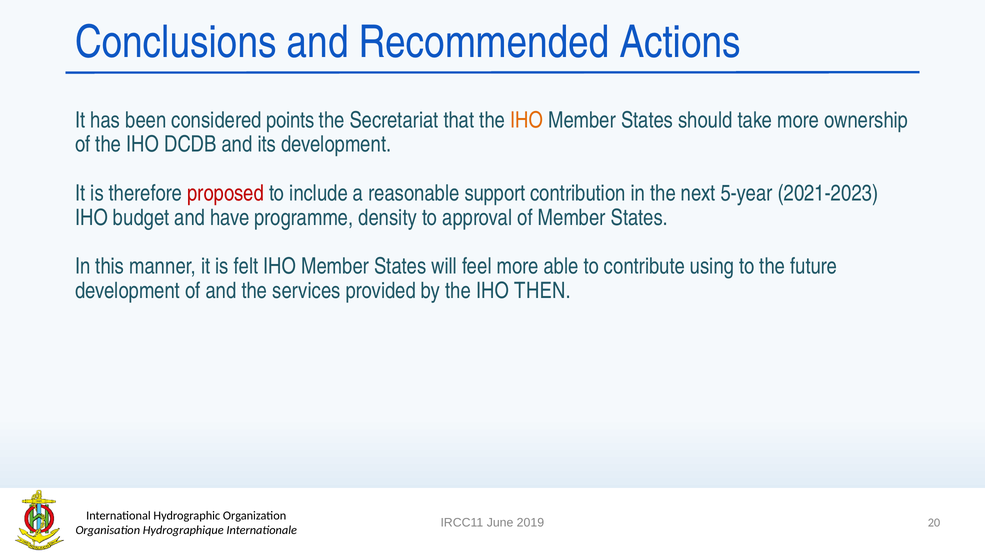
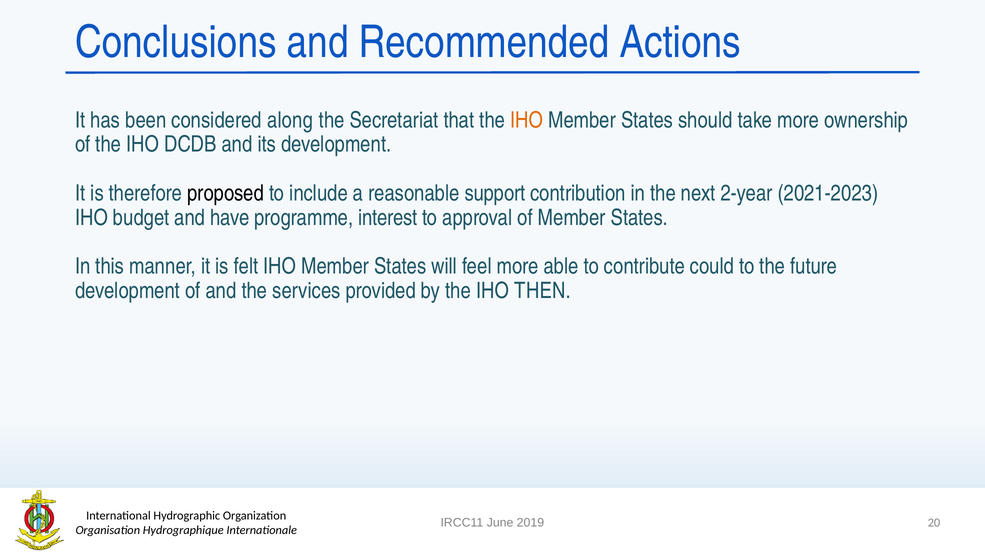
points: points -> along
proposed colour: red -> black
5-year: 5-year -> 2-year
density: density -> interest
using: using -> could
